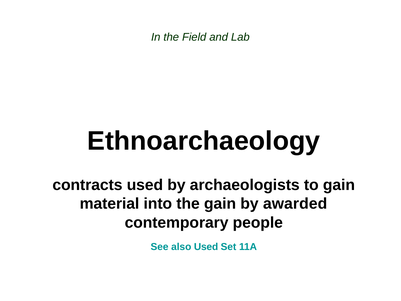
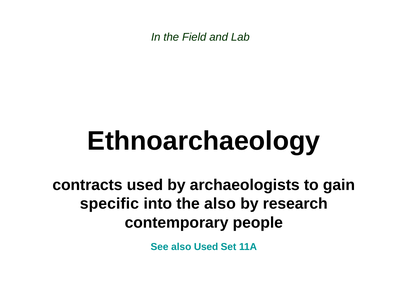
material: material -> specific
the gain: gain -> also
awarded: awarded -> research
